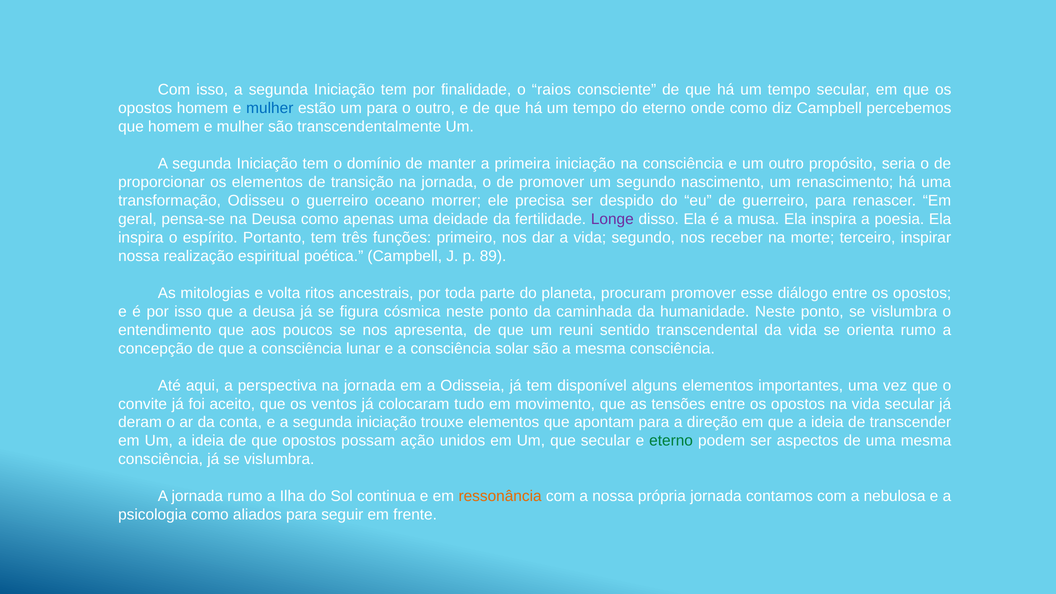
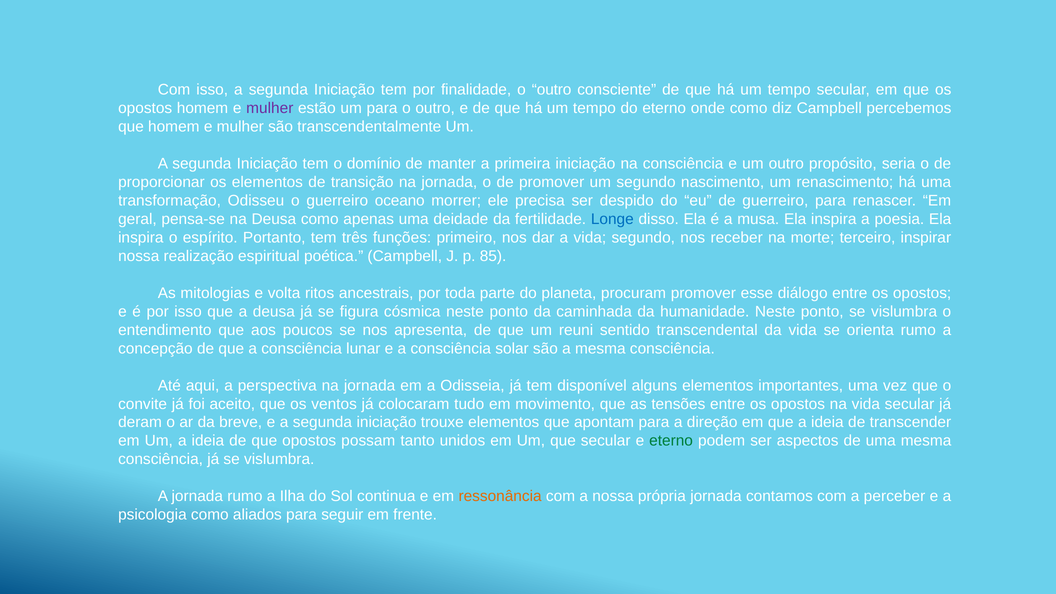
finalidade o raios: raios -> outro
mulher at (270, 108) colour: blue -> purple
Longe colour: purple -> blue
89: 89 -> 85
conta: conta -> breve
ação: ação -> tanto
nebulosa: nebulosa -> perceber
